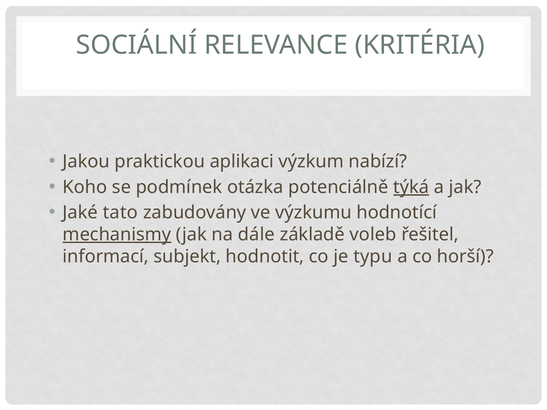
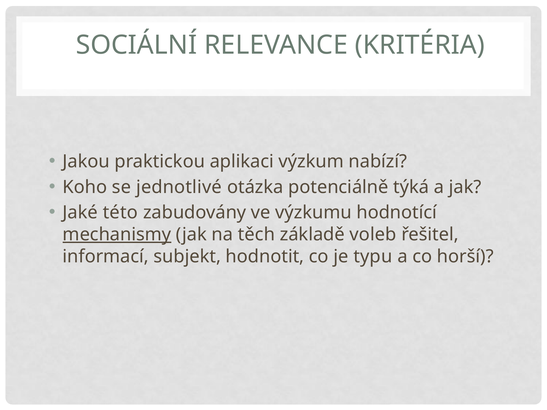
podmínek: podmínek -> jednotlivé
týká underline: present -> none
tato: tato -> této
dále: dále -> těch
